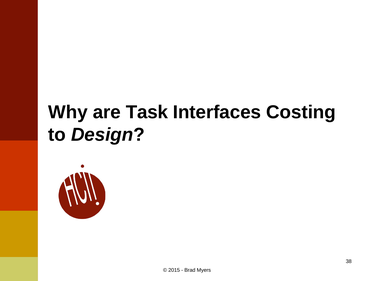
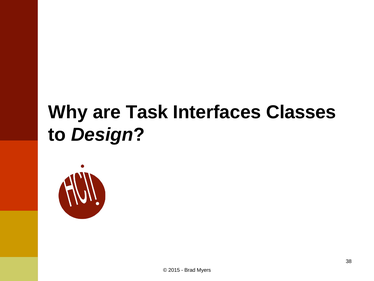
Costing: Costing -> Classes
